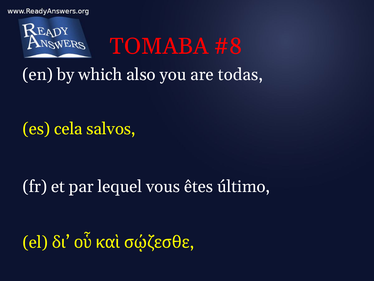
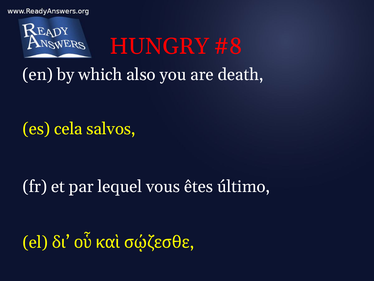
TOMABA: TOMABA -> HUNGRY
todas: todas -> death
